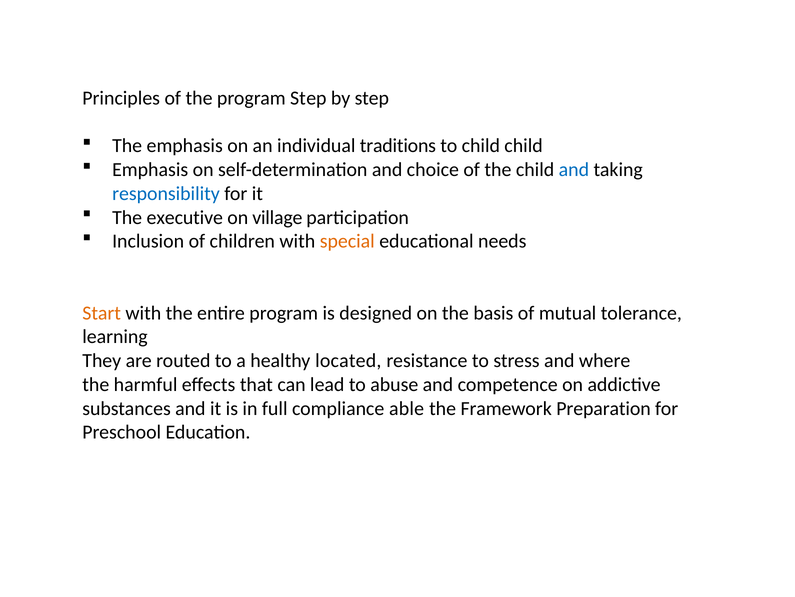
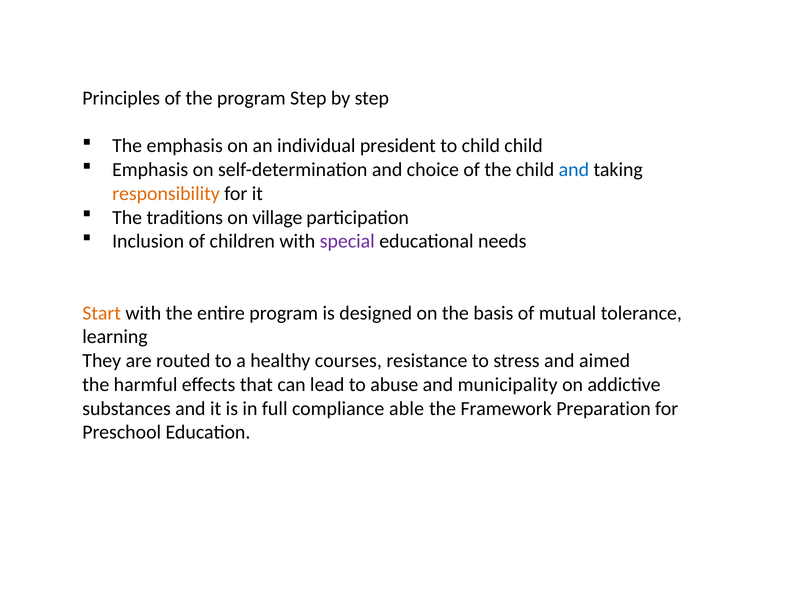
traditions: traditions -> president
responsibility colour: blue -> orange
executive: executive -> traditions
special colour: orange -> purple
located: located -> courses
where: where -> aimed
competence: competence -> municipality
